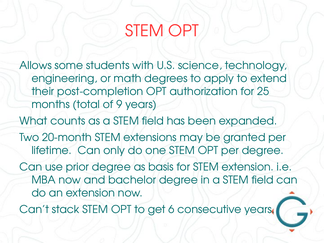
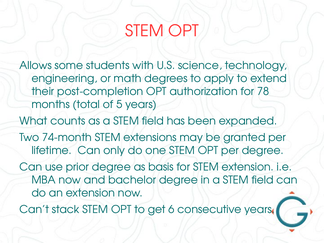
25: 25 -> 78
9: 9 -> 5
20-month: 20-month -> 74-month
